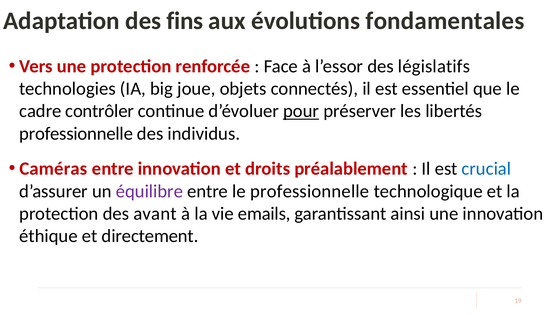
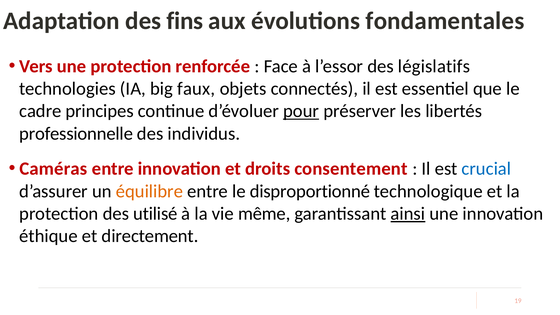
joue: joue -> faux
contrôler: contrôler -> principes
préalablement: préalablement -> consentement
équilibre colour: purple -> orange
le professionnelle: professionnelle -> disproportionné
avant: avant -> utilisé
emails: emails -> même
ainsi underline: none -> present
